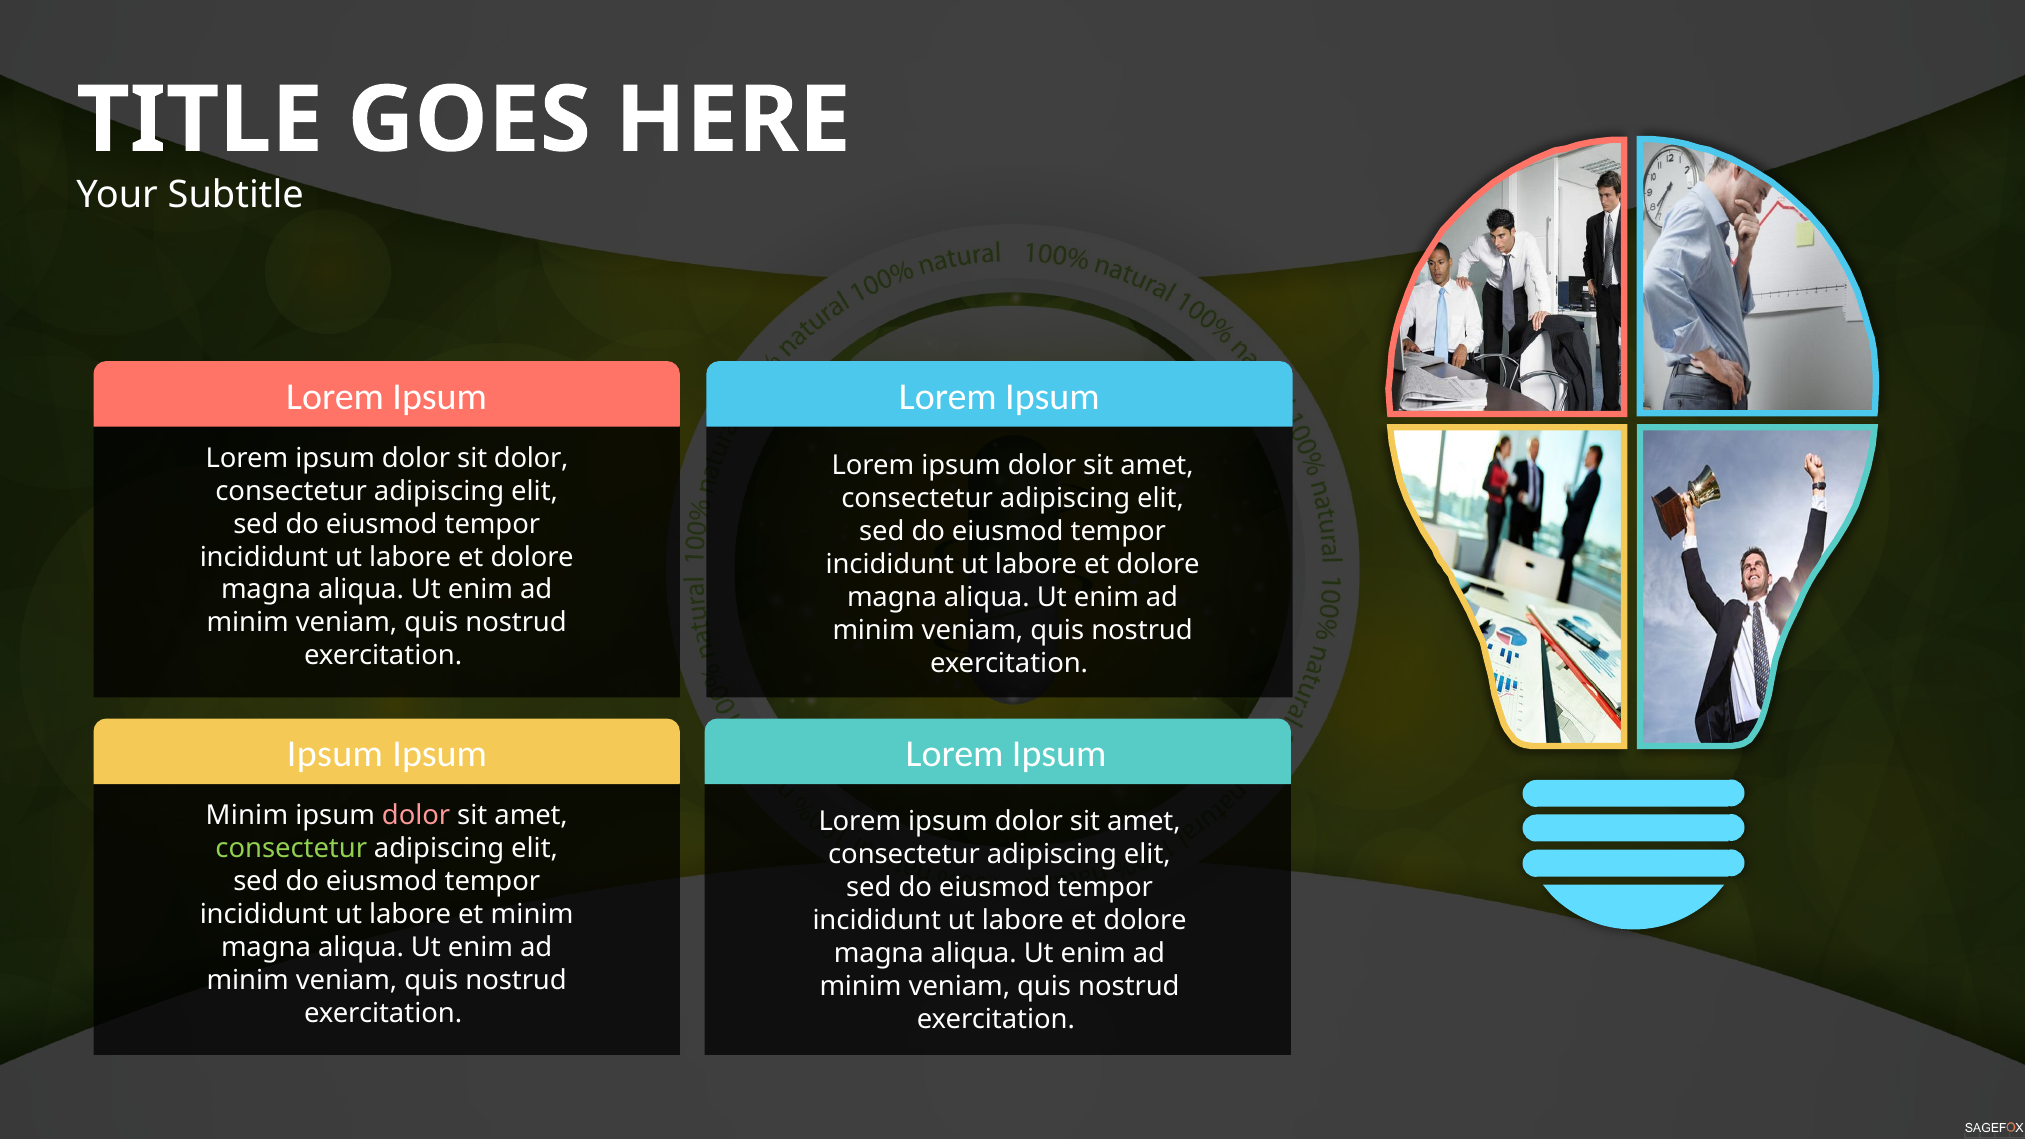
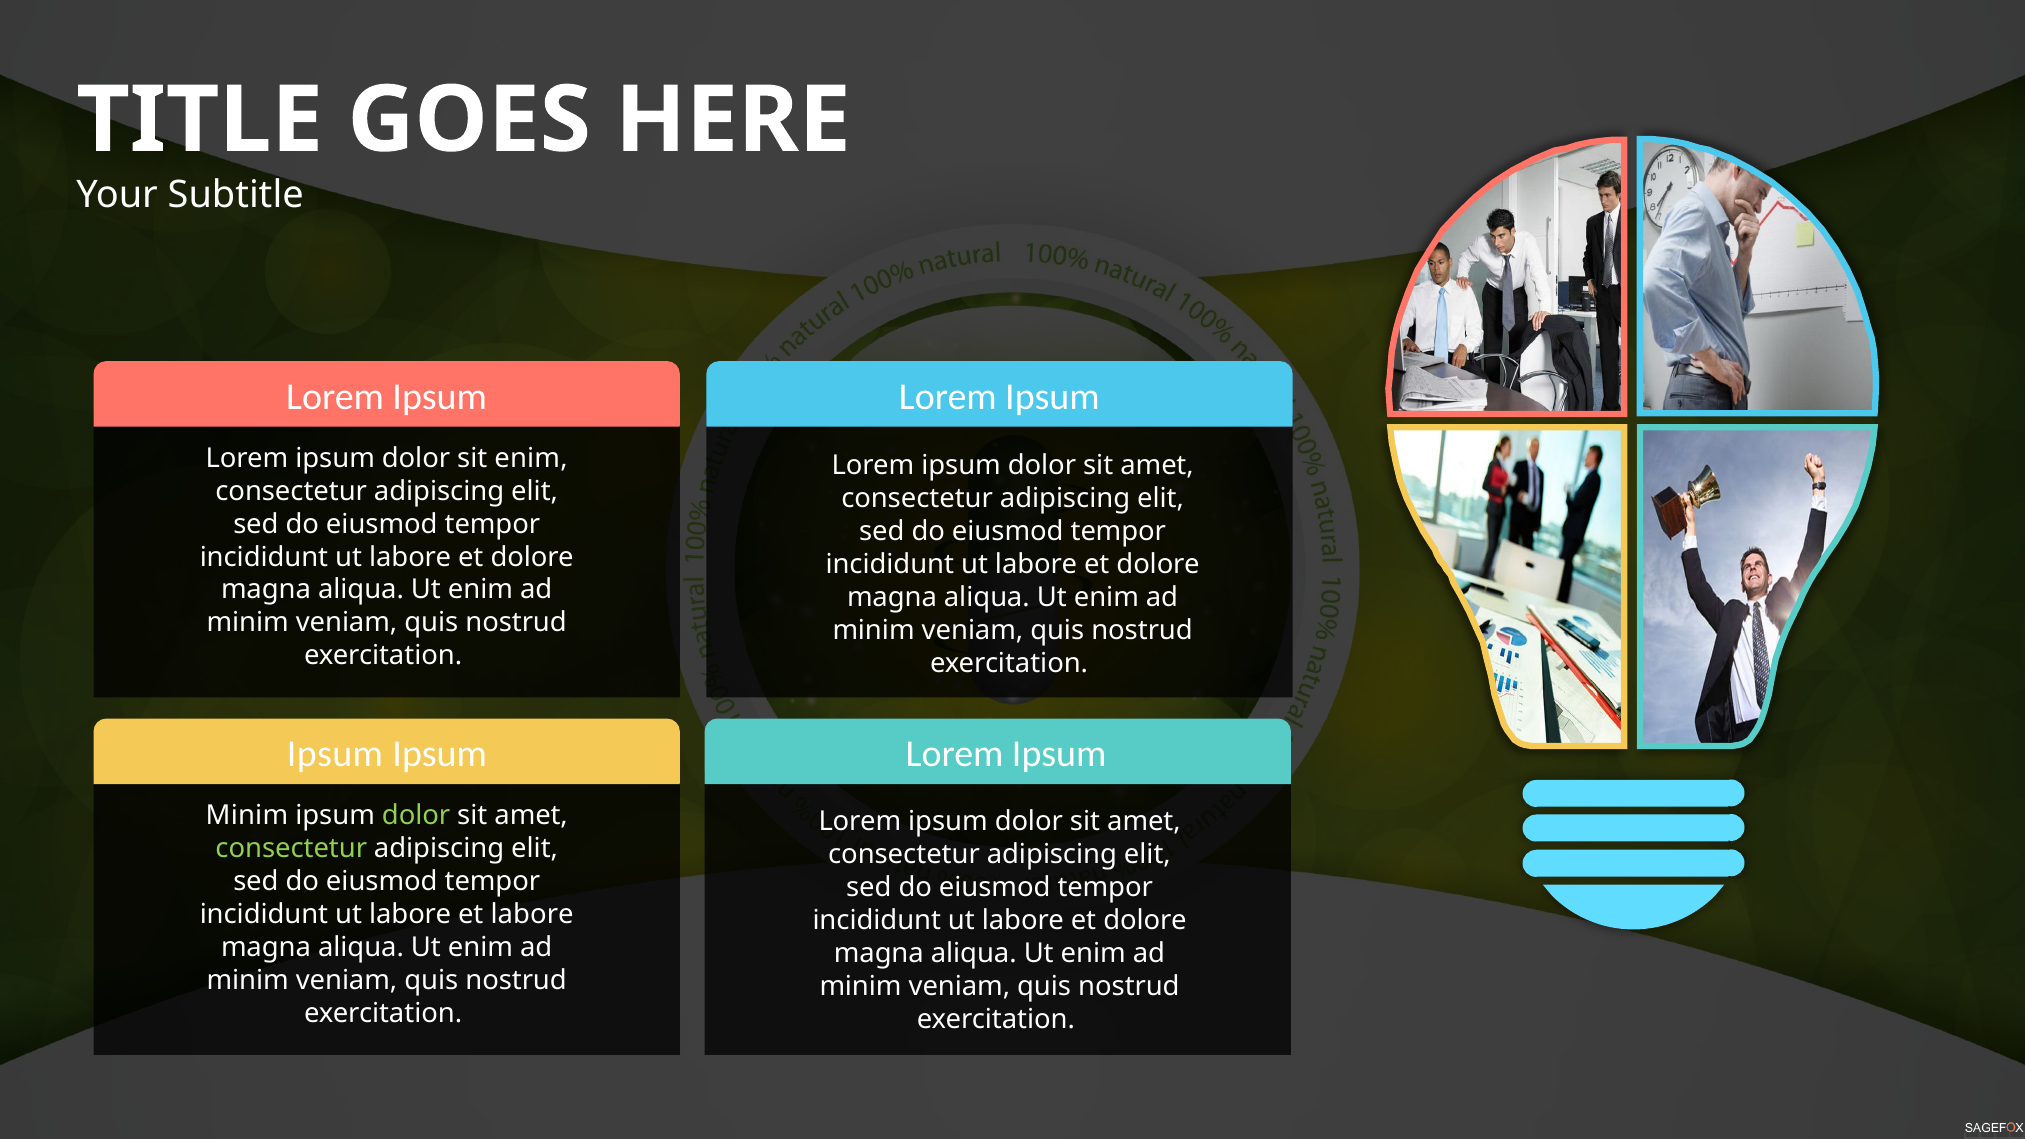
sit dolor: dolor -> enim
dolor at (416, 816) colour: pink -> light green
et minim: minim -> labore
